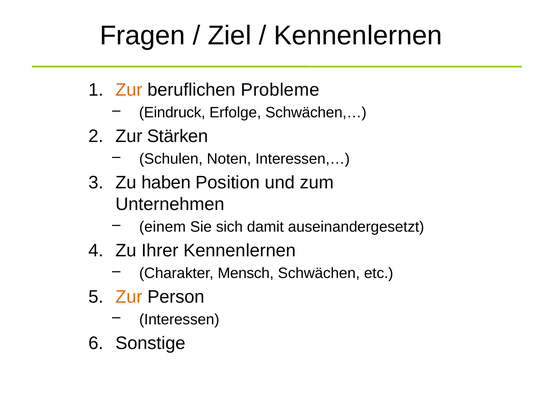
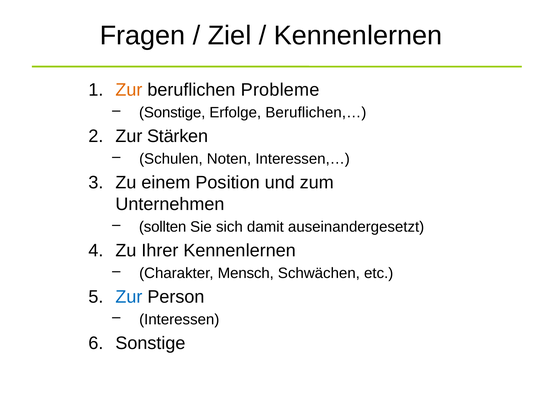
Eindruck at (172, 112): Eindruck -> Sonstige
Schwächen,…: Schwächen,… -> Beruflichen,…
haben: haben -> einem
einem: einem -> sollten
Zur at (129, 297) colour: orange -> blue
